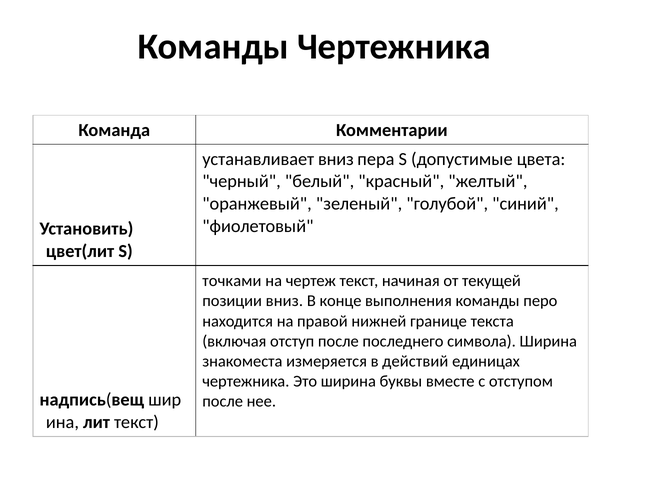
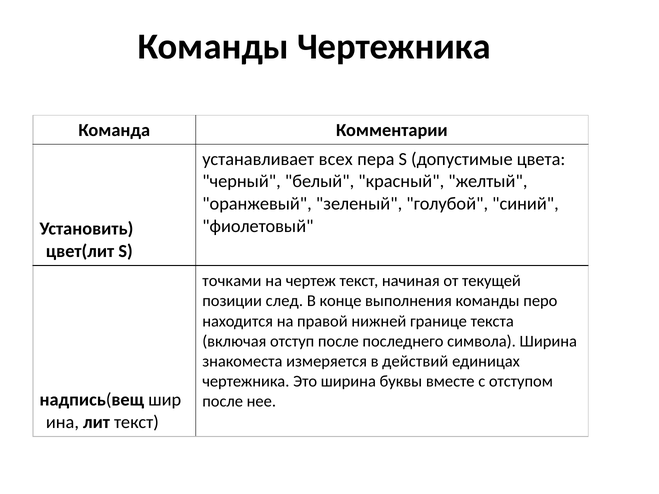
устанавливает вниз: вниз -> всех
позиции вниз: вниз -> след
